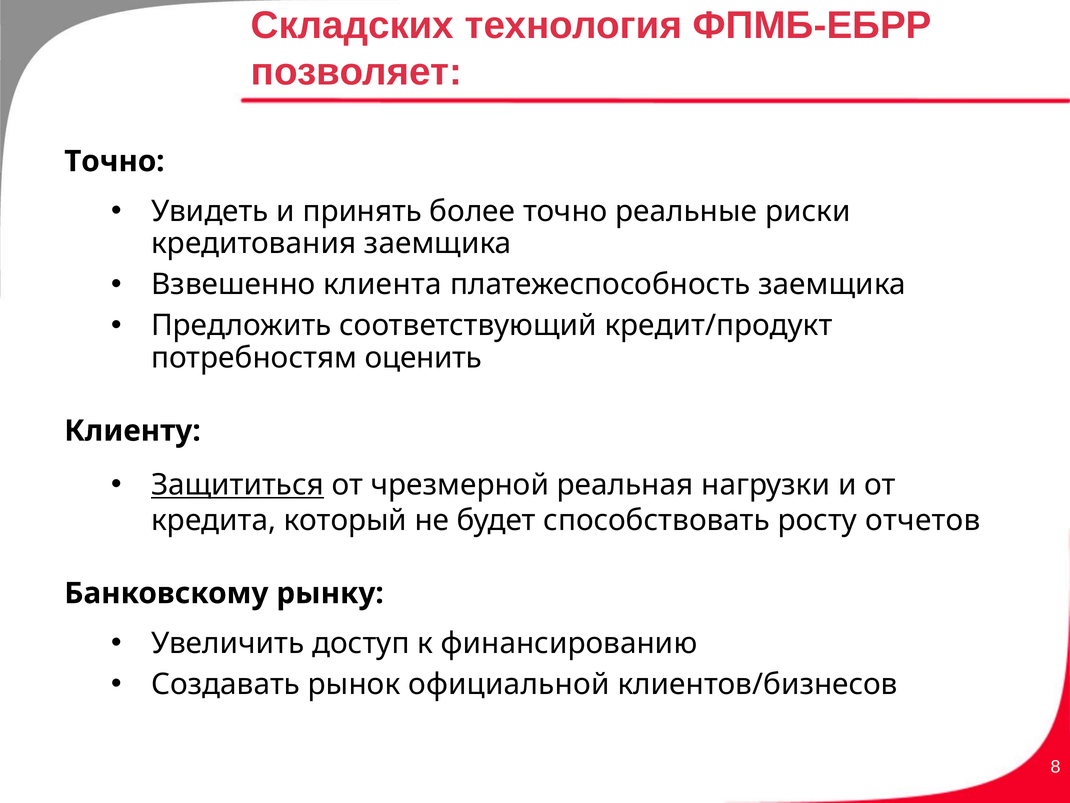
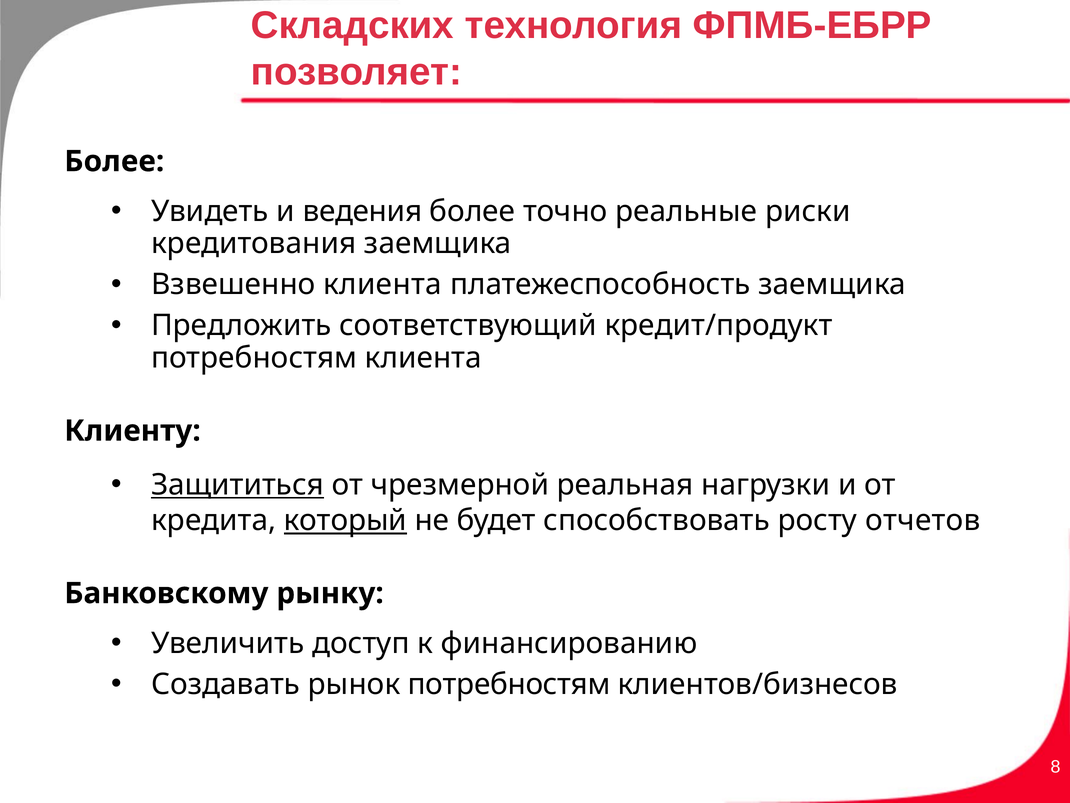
Точно at (114, 161): Точно -> Более
принять: принять -> ведения
потребностям оценить: оценить -> клиента
который underline: none -> present
рынок официальной: официальной -> потребностям
